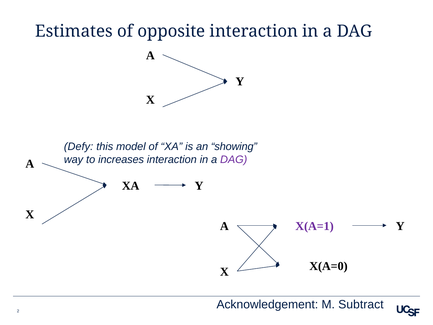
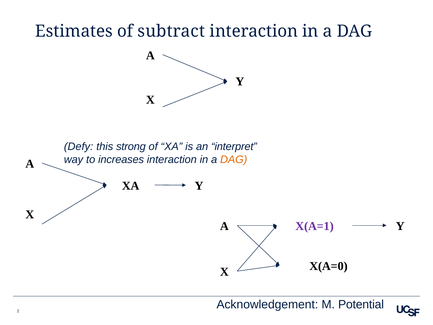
opposite: opposite -> subtract
model: model -> strong
showing: showing -> interpret
DAG at (234, 159) colour: purple -> orange
Subtract: Subtract -> Potential
